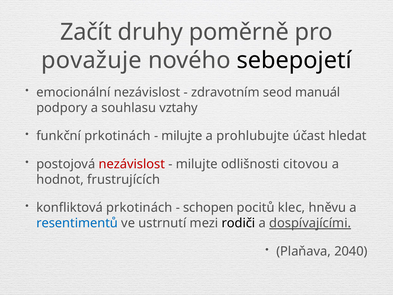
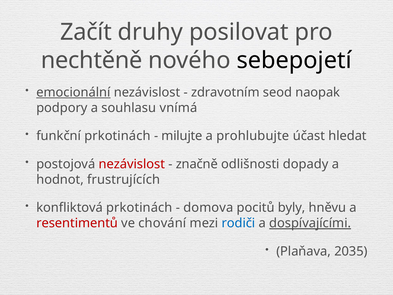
poměrně: poměrně -> posilovat
považuje: považuje -> nechtěně
emocionální underline: none -> present
manuál: manuál -> naopak
vztahy: vztahy -> vnímá
milujte at (197, 164): milujte -> značně
citovou: citovou -> dopady
schopen: schopen -> domova
klec: klec -> byly
resentimentů colour: blue -> red
ustrnutí: ustrnutí -> chování
rodiči colour: black -> blue
2040: 2040 -> 2035
